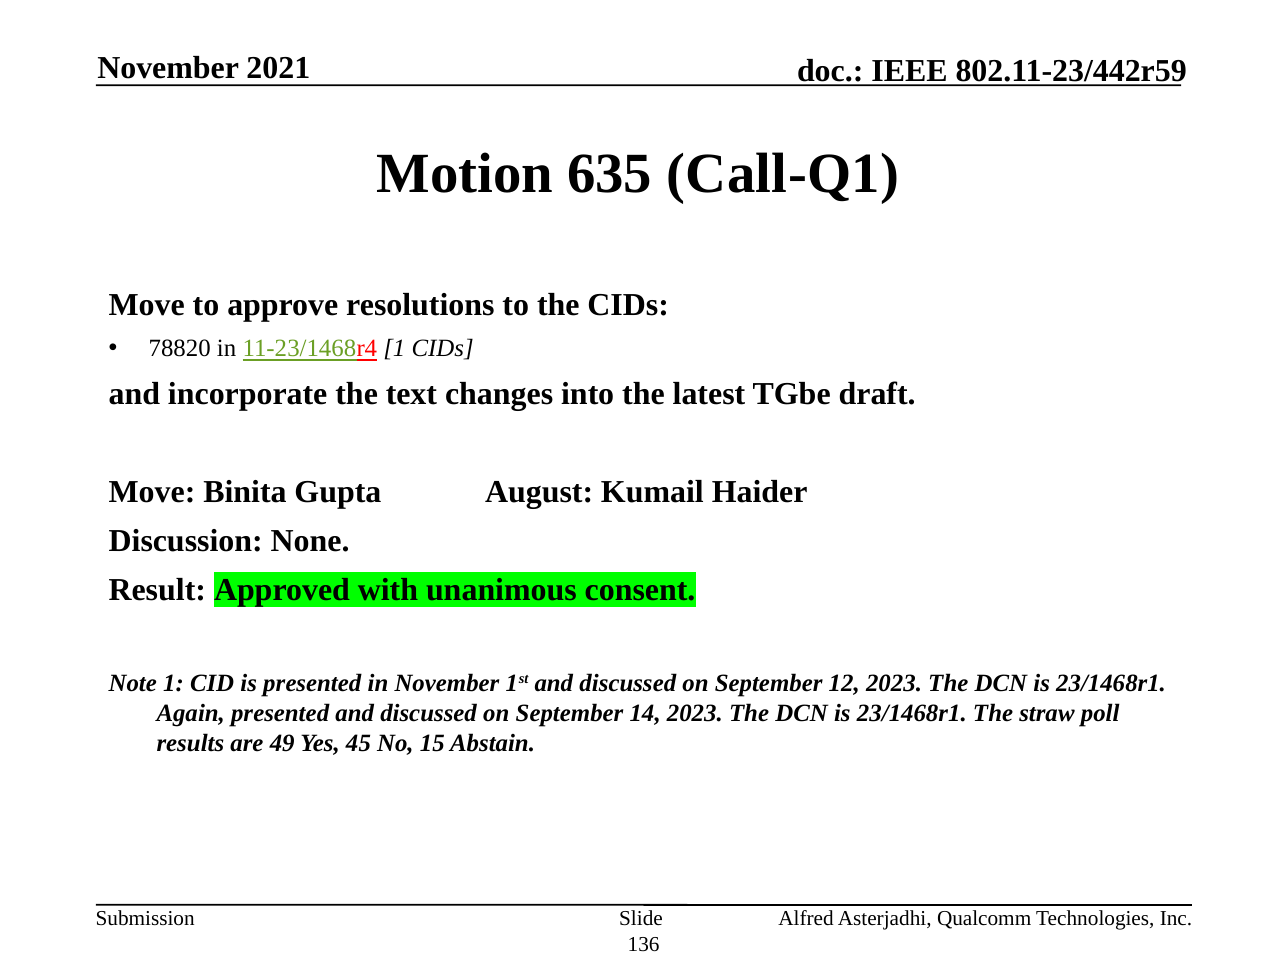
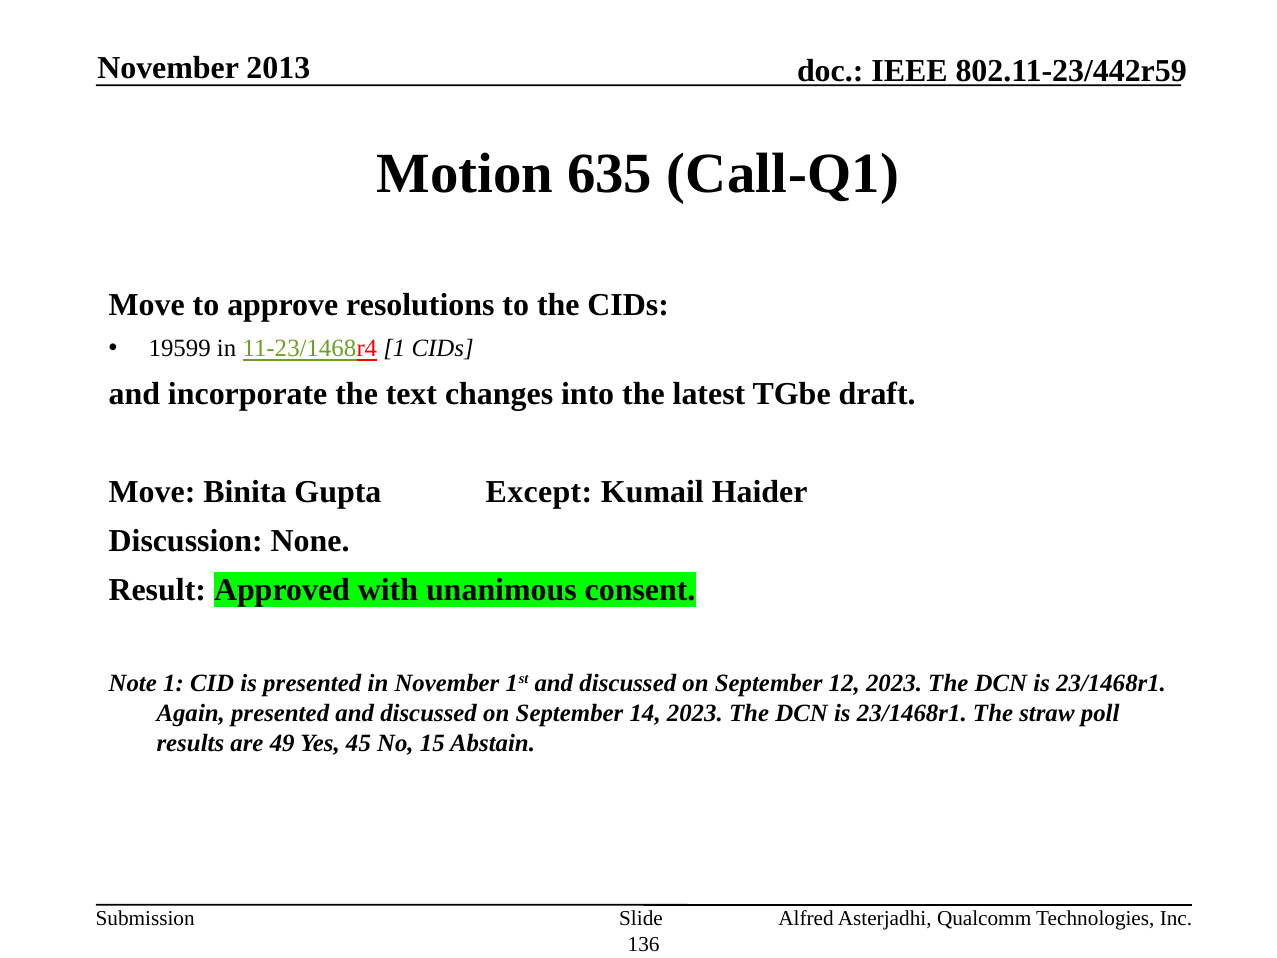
2021: 2021 -> 2013
78820: 78820 -> 19599
August: August -> Except
